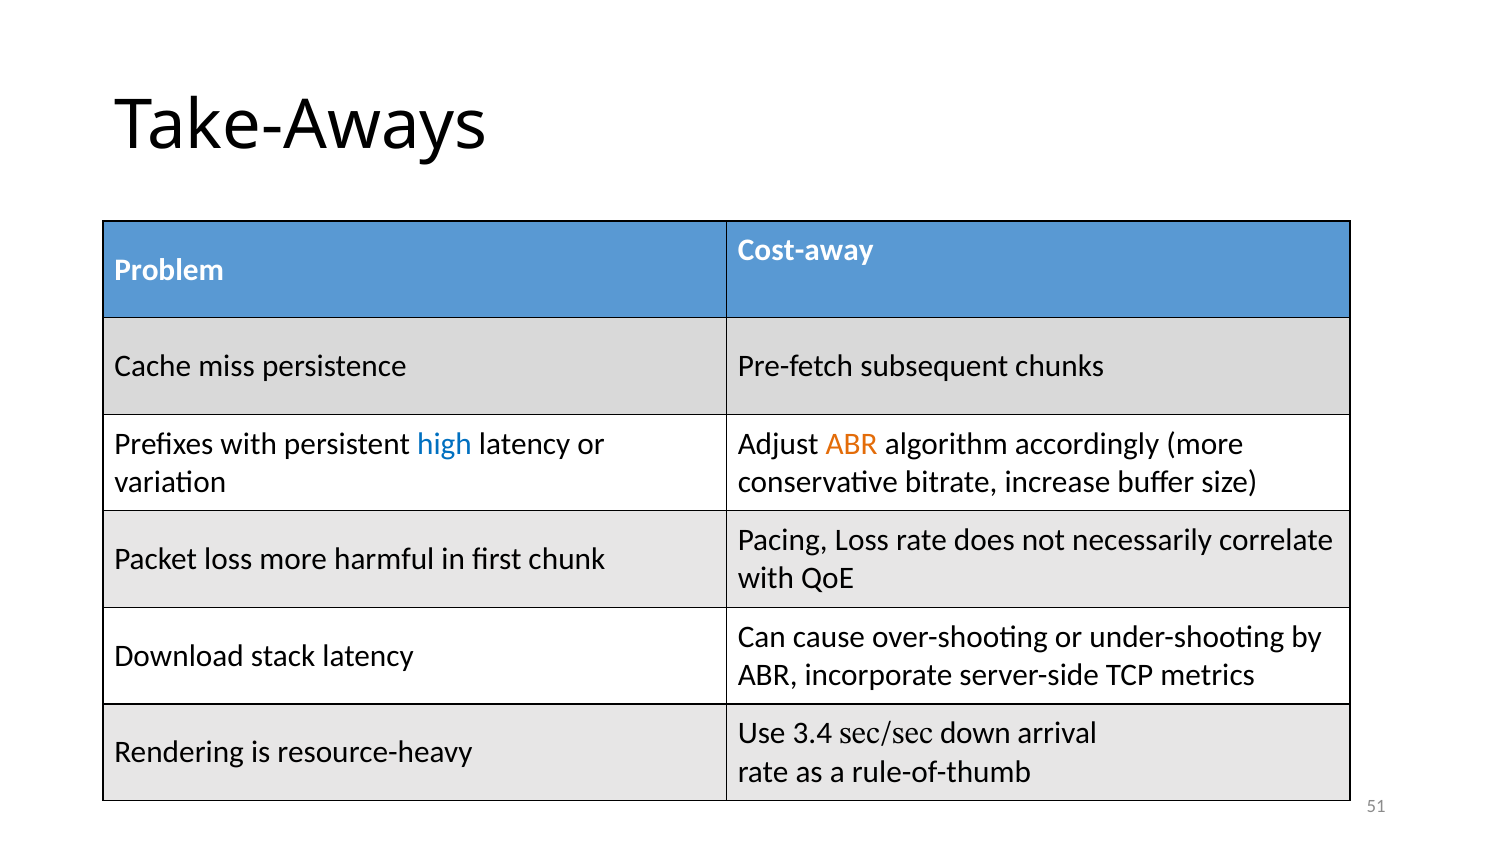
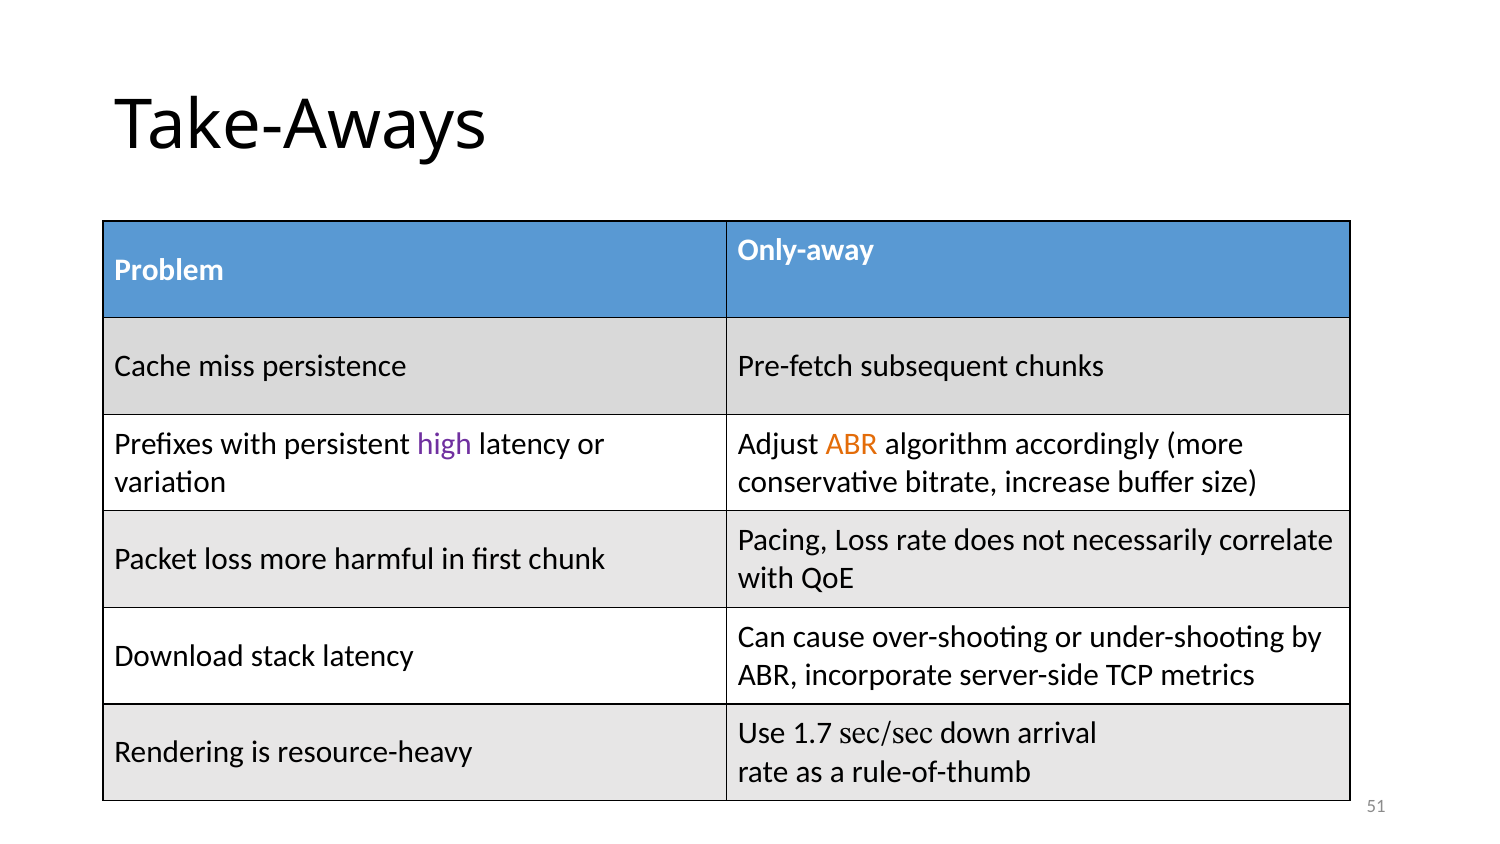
Cost-away: Cost-away -> Only-away
high colour: blue -> purple
3.4: 3.4 -> 1.7
